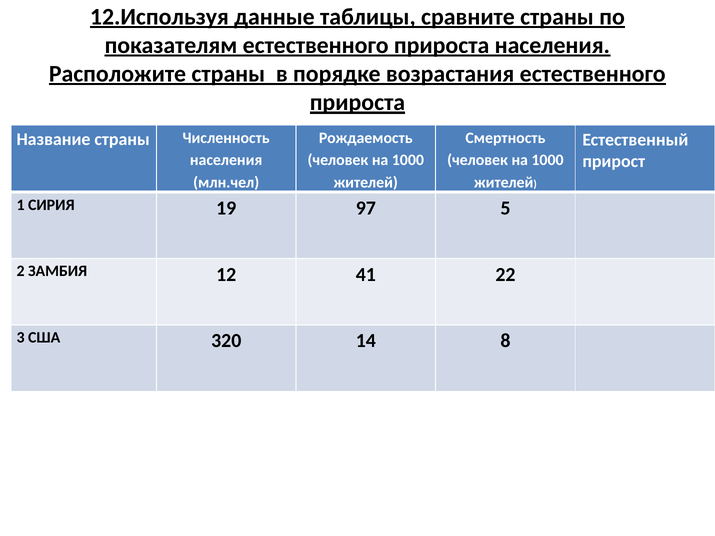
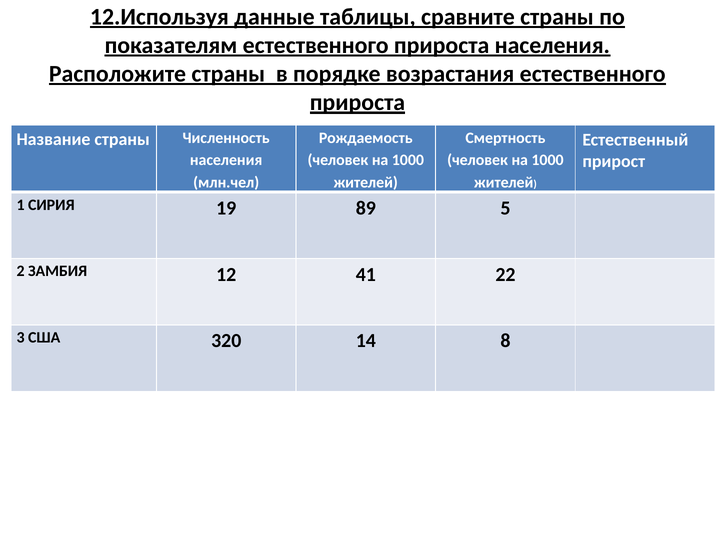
97: 97 -> 89
